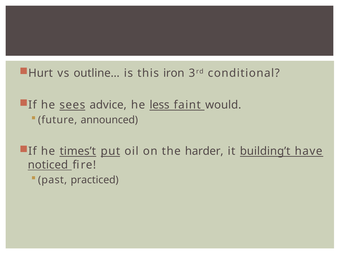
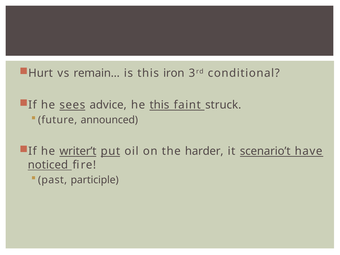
outline…: outline… -> remain…
he less: less -> this
would: would -> struck
times’t: times’t -> writer’t
building’t: building’t -> scenario’t
practiced: practiced -> participle
